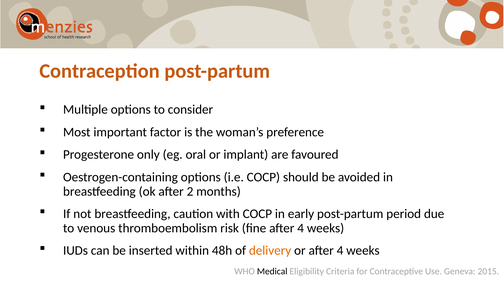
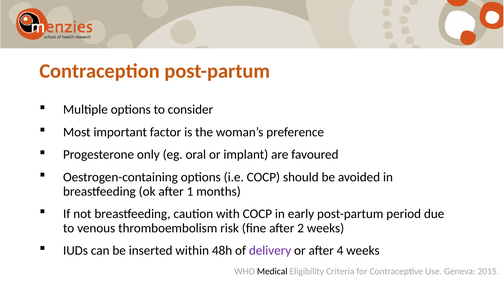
2: 2 -> 1
fine after 4: 4 -> 2
delivery colour: orange -> purple
